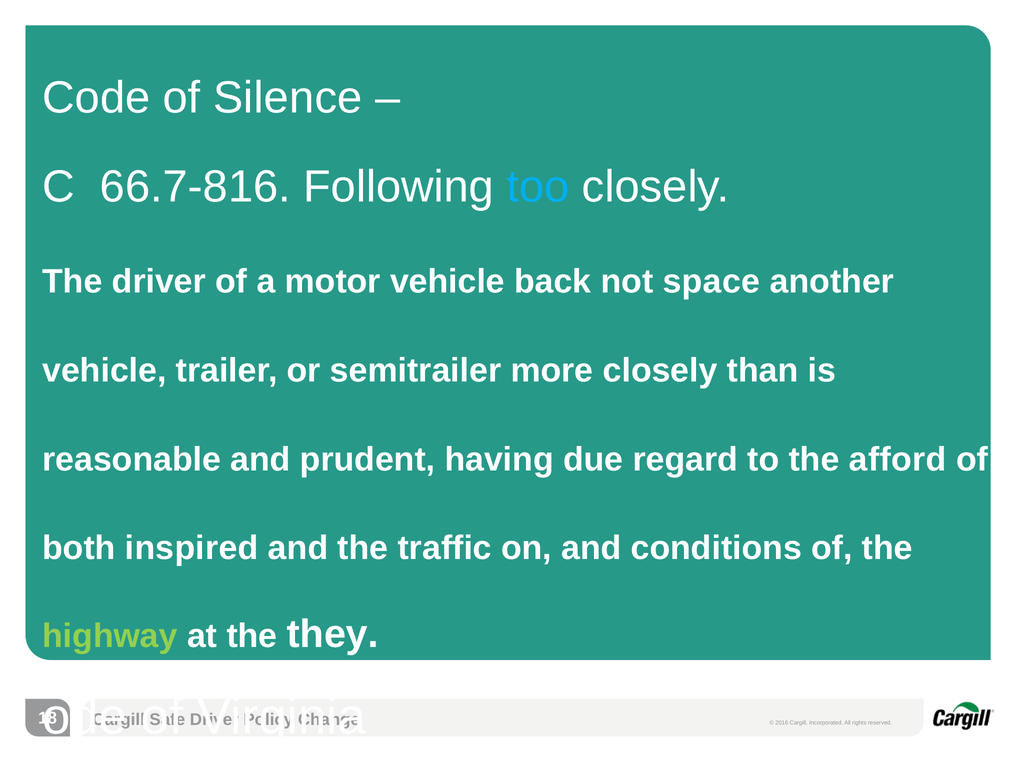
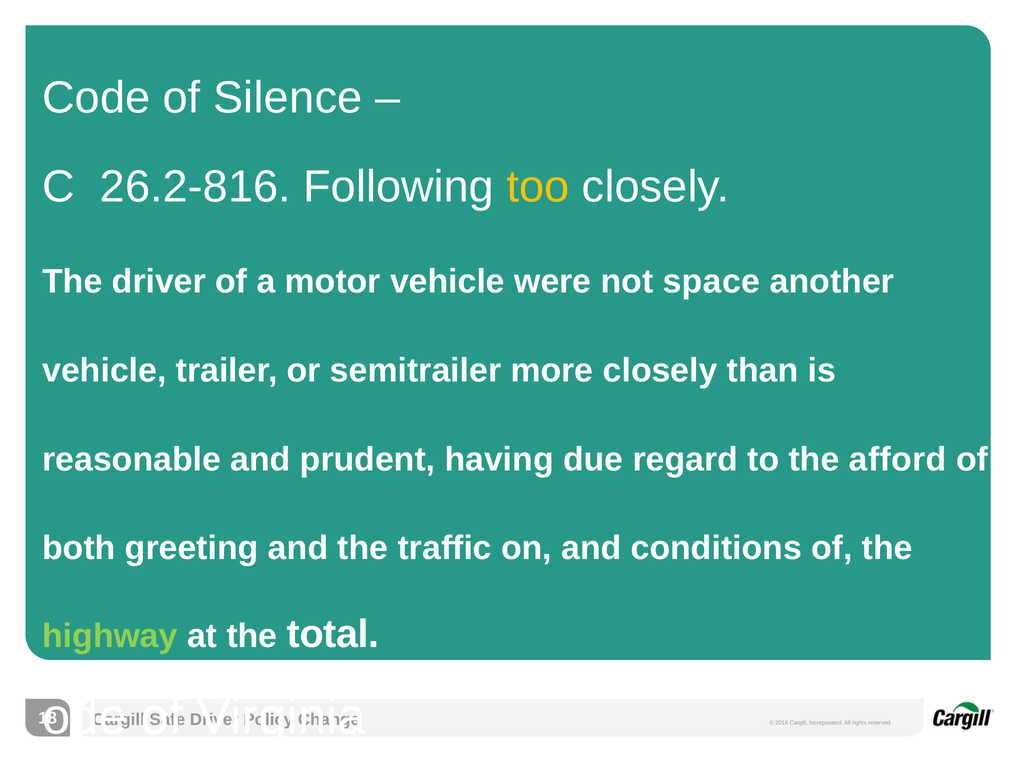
66.7-816: 66.7-816 -> 26.2-816
too colour: light blue -> yellow
back: back -> were
inspired: inspired -> greeting
they: they -> total
